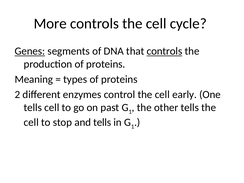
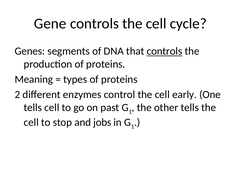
More: More -> Gene
Genes underline: present -> none
and tells: tells -> jobs
